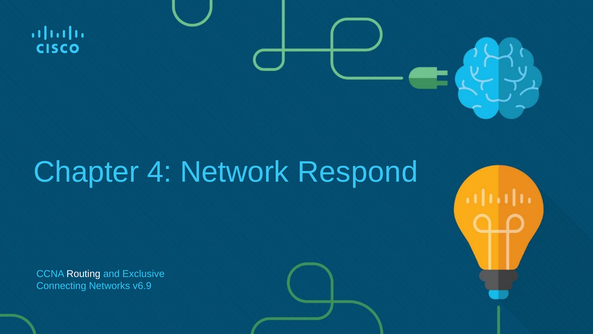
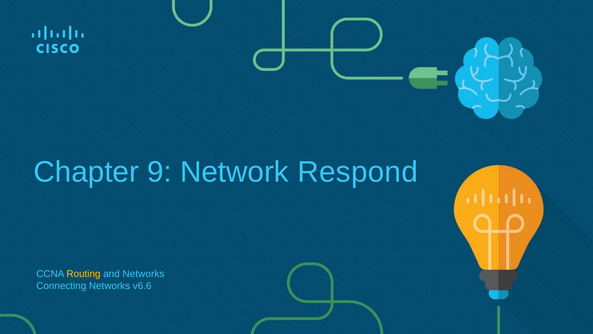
4: 4 -> 9
Routing colour: white -> yellow
and Exclusive: Exclusive -> Networks
v6.9: v6.9 -> v6.6
